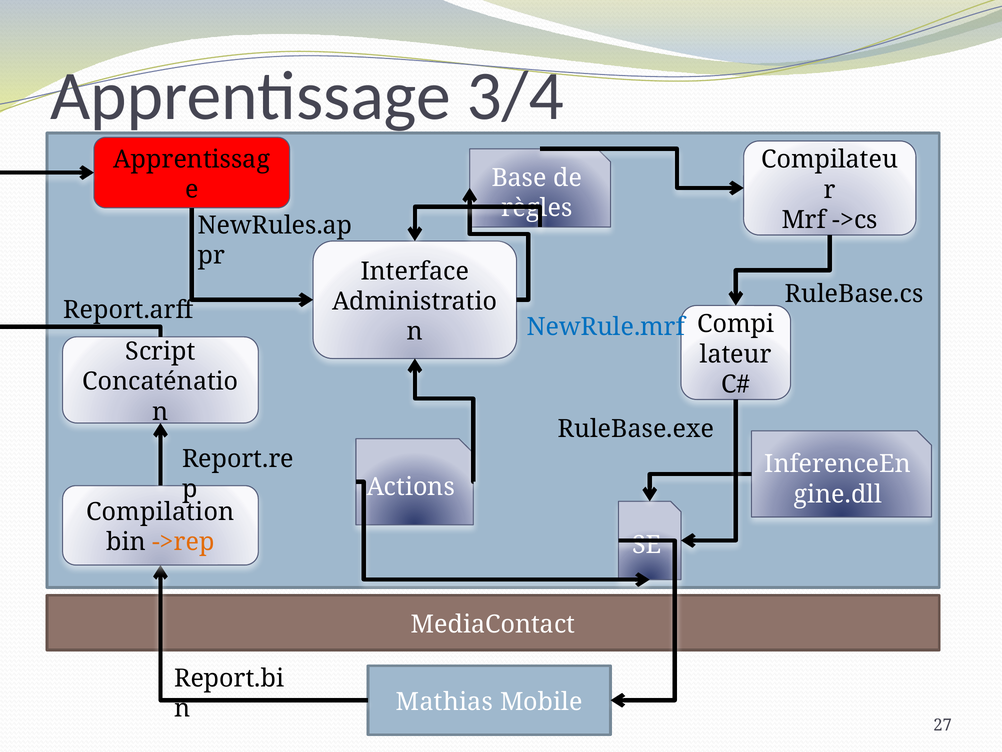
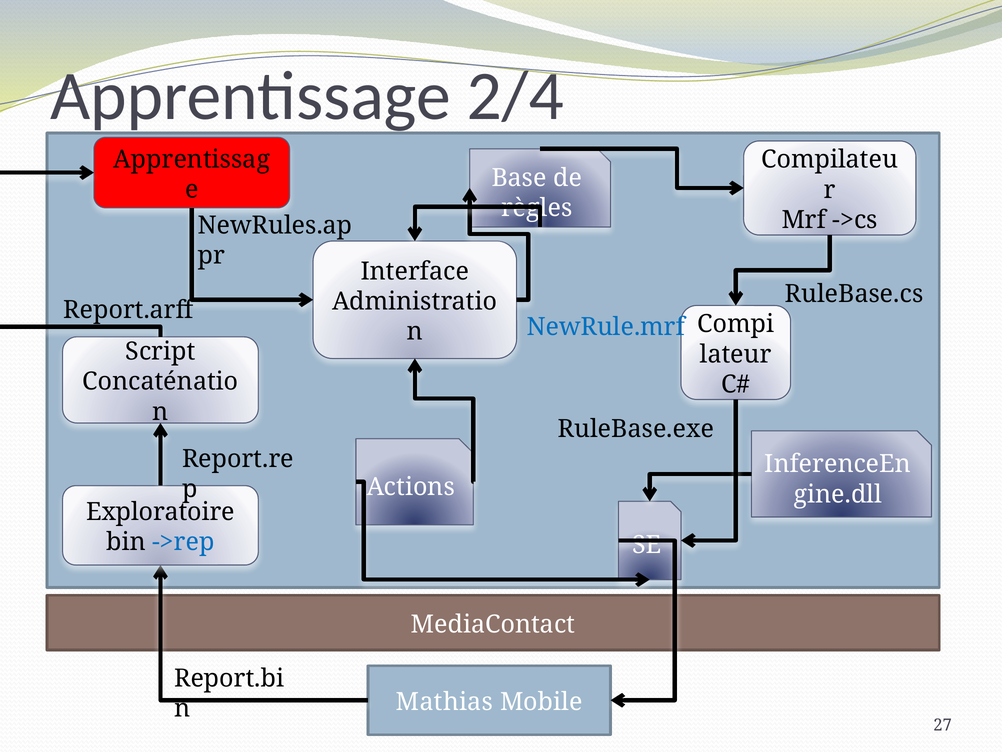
3/4: 3/4 -> 2/4
Compilation: Compilation -> Exploratoire
->rep colour: orange -> blue
